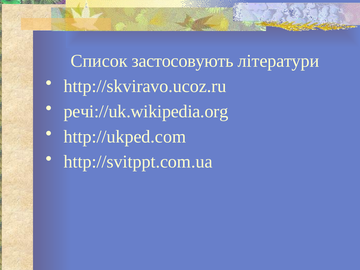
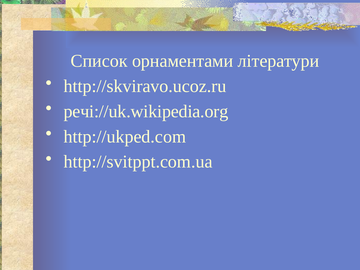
застосовують: застосовують -> орнаментами
